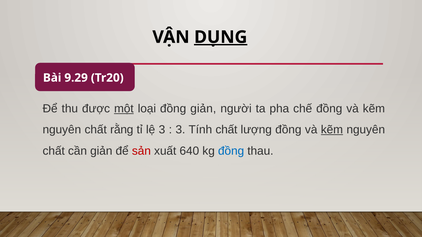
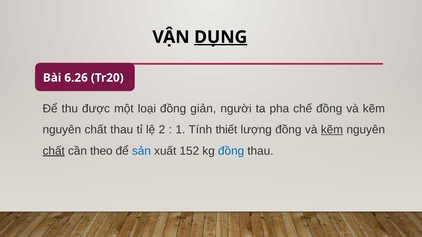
9.29: 9.29 -> 6.26
một underline: present -> none
chất rằng: rằng -> thau
lệ 3: 3 -> 2
3 at (180, 130): 3 -> 1
Tính chất: chất -> thiết
chất at (54, 151) underline: none -> present
cần giản: giản -> theo
sản colour: red -> blue
640: 640 -> 152
